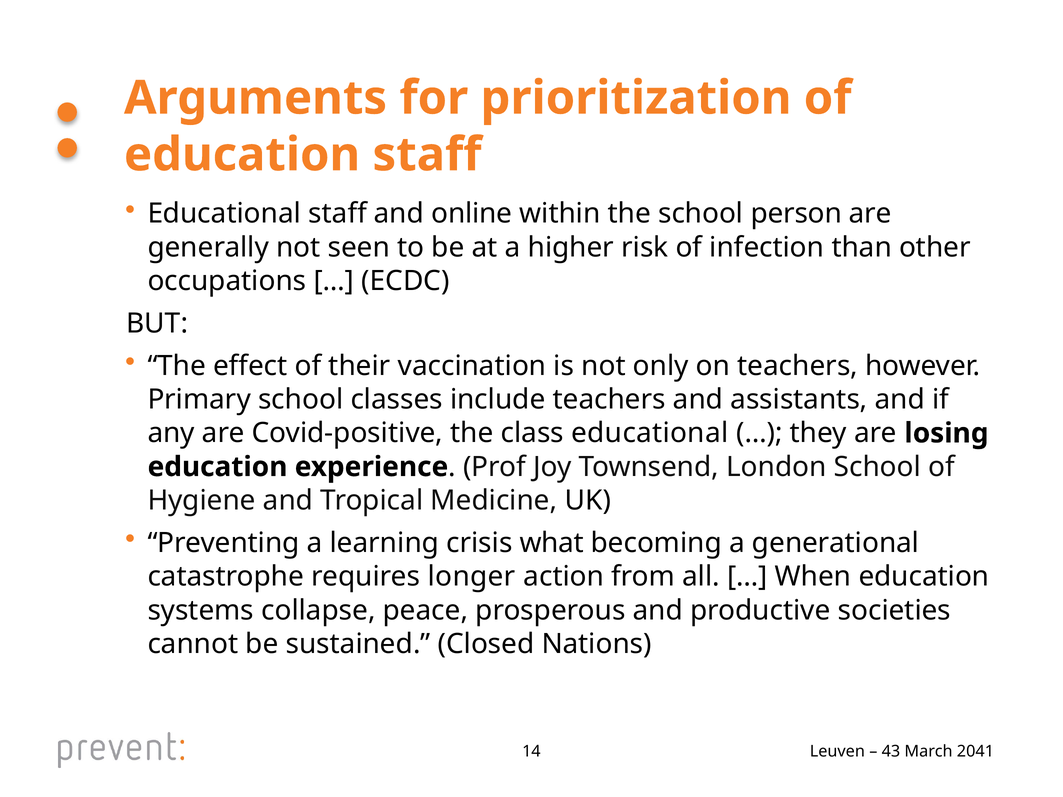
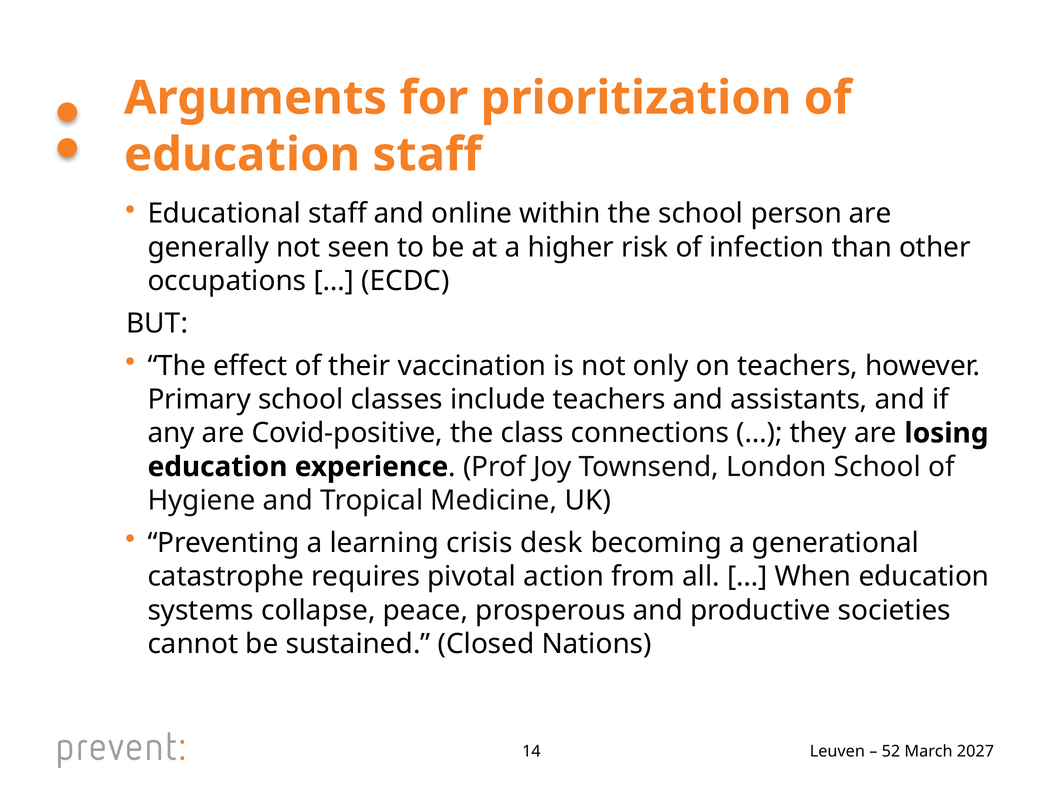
class educational: educational -> connections
what: what -> desk
longer: longer -> pivotal
43: 43 -> 52
2041: 2041 -> 2027
